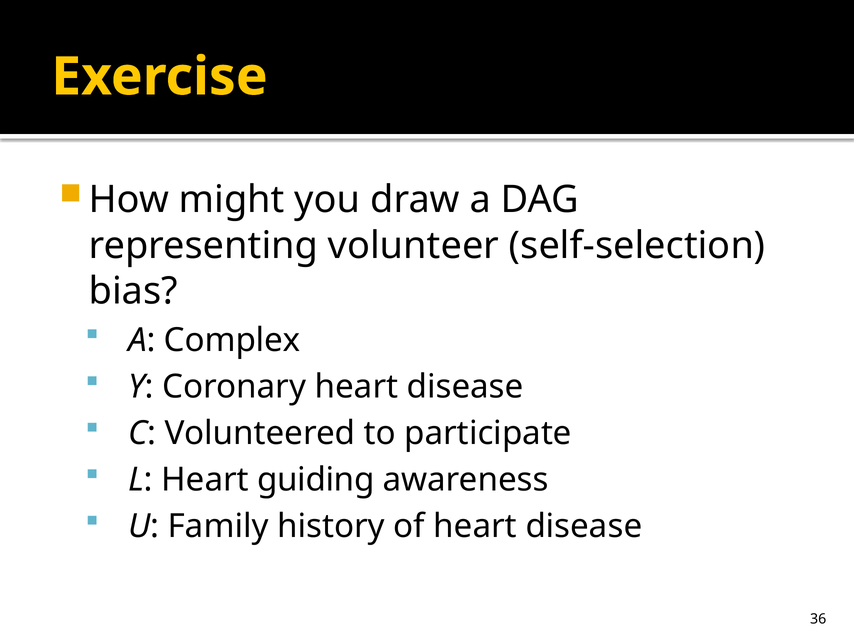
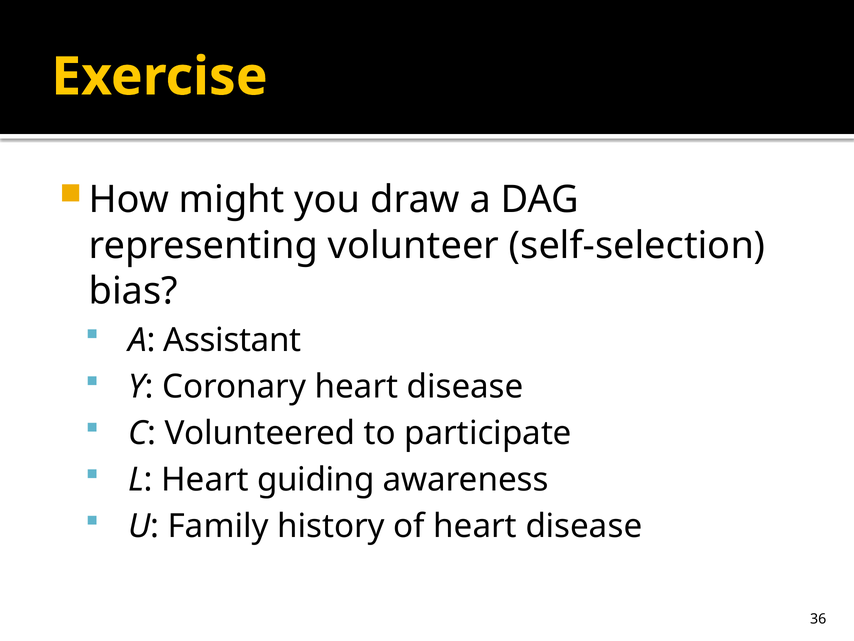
Complex: Complex -> Assistant
